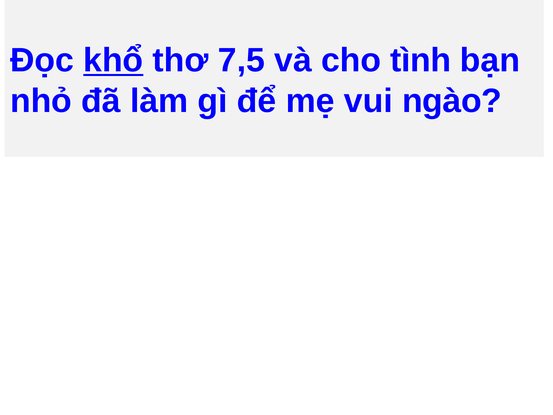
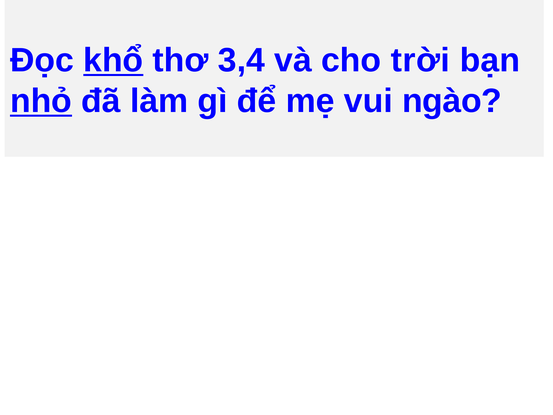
7,5: 7,5 -> 3,4
tình: tình -> trời
nhỏ underline: none -> present
